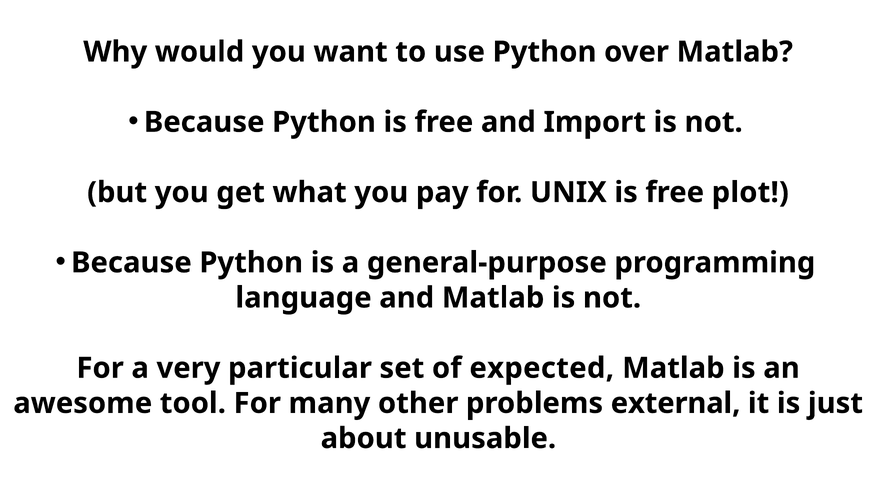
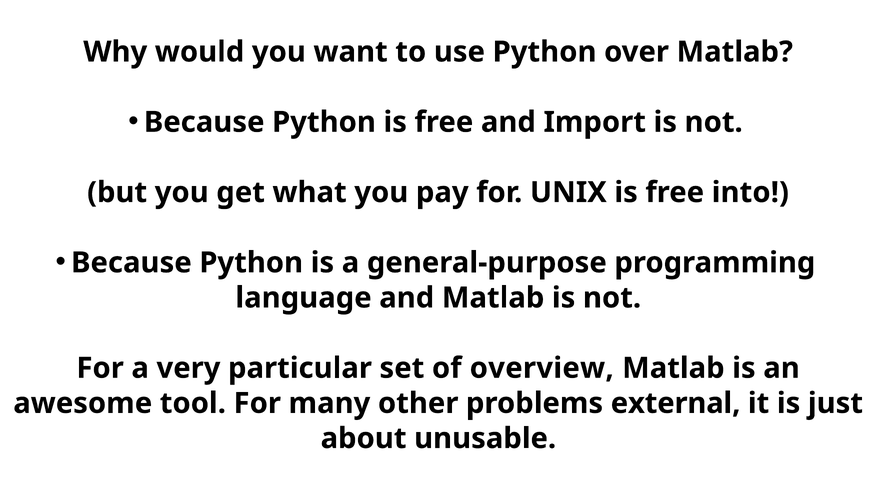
plot: plot -> into
expected: expected -> overview
